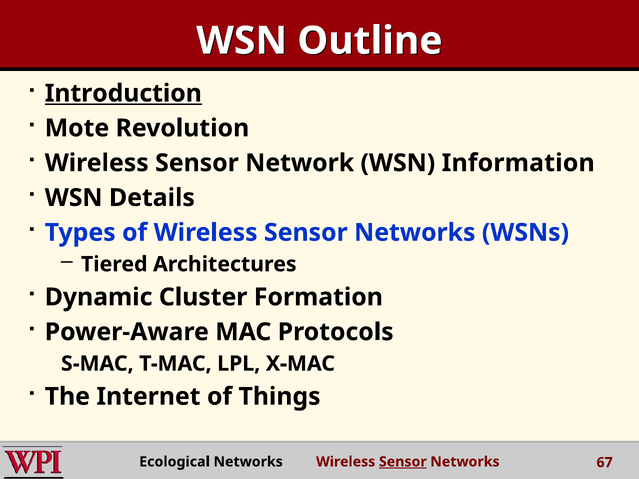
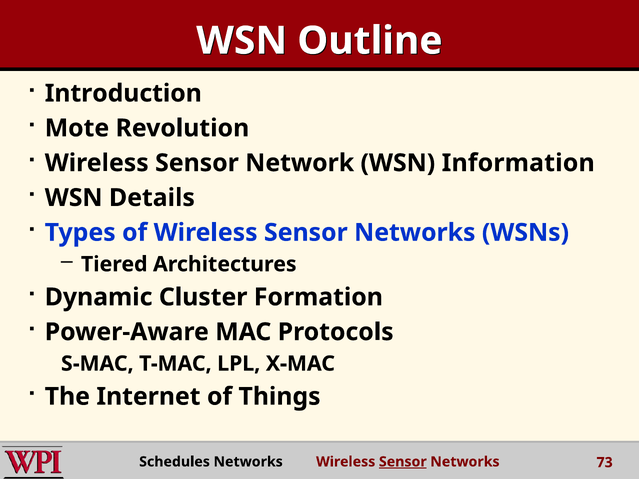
Introduction underline: present -> none
Ecological: Ecological -> Schedules
67: 67 -> 73
